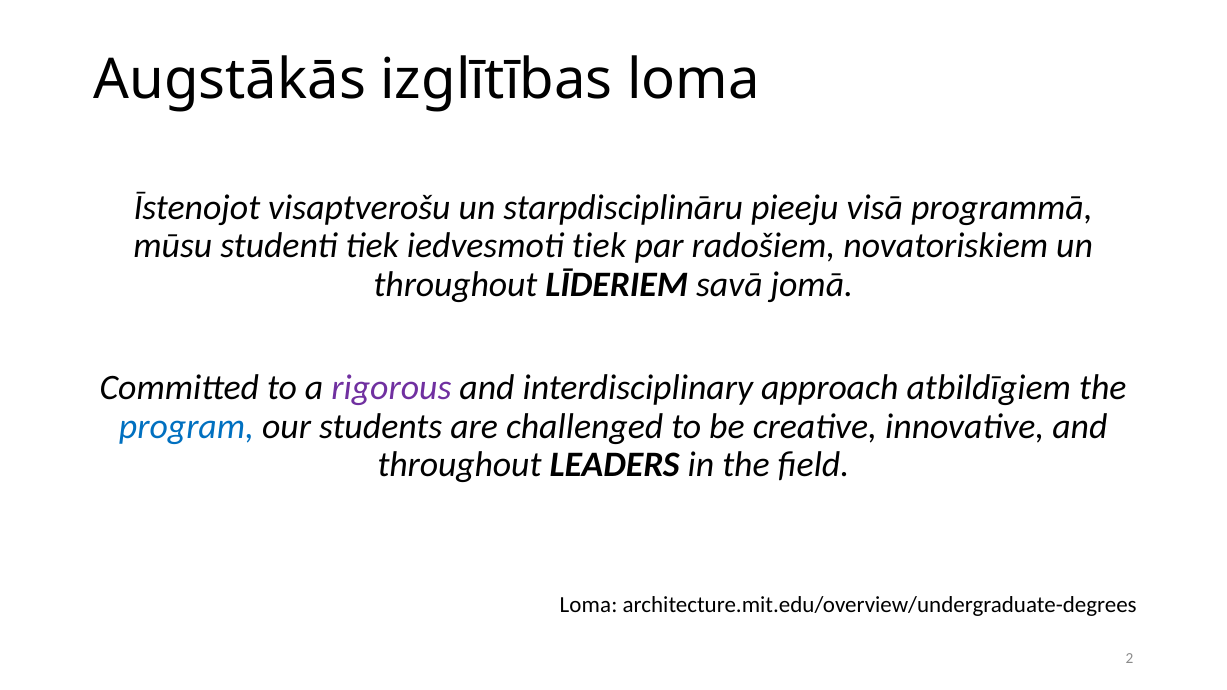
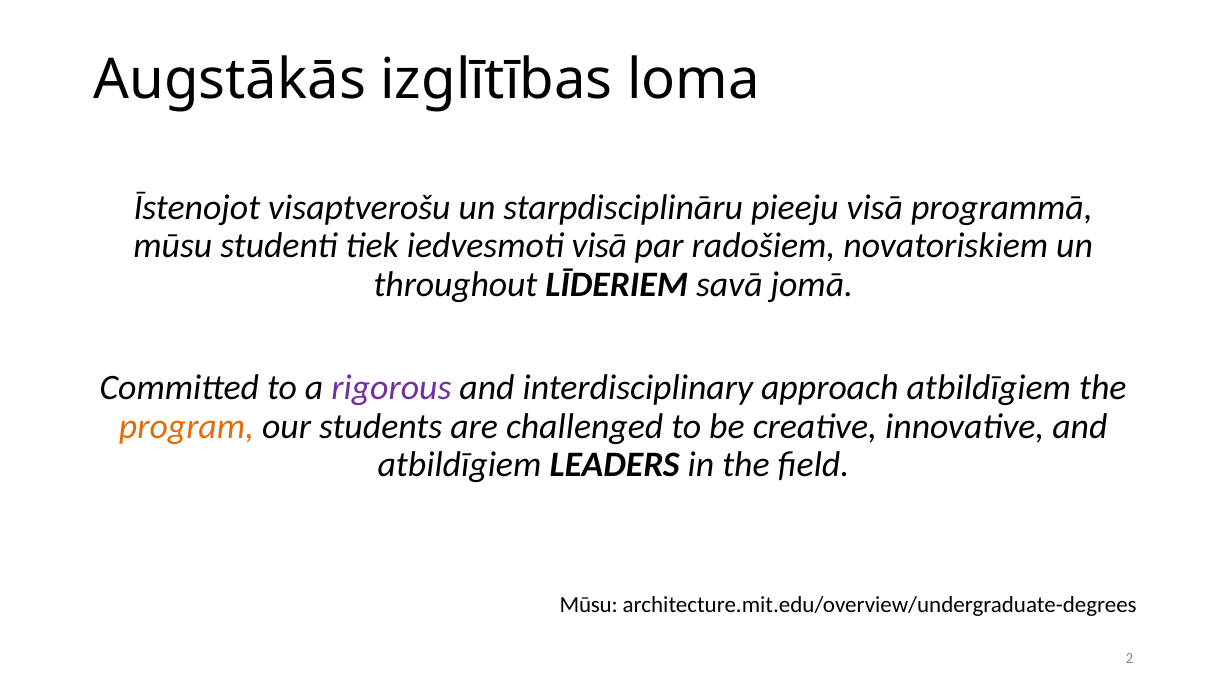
iedvesmoti tiek: tiek -> visā
program colour: blue -> orange
throughout at (460, 465): throughout -> atbildīgiem
Loma at (588, 606): Loma -> Mūsu
